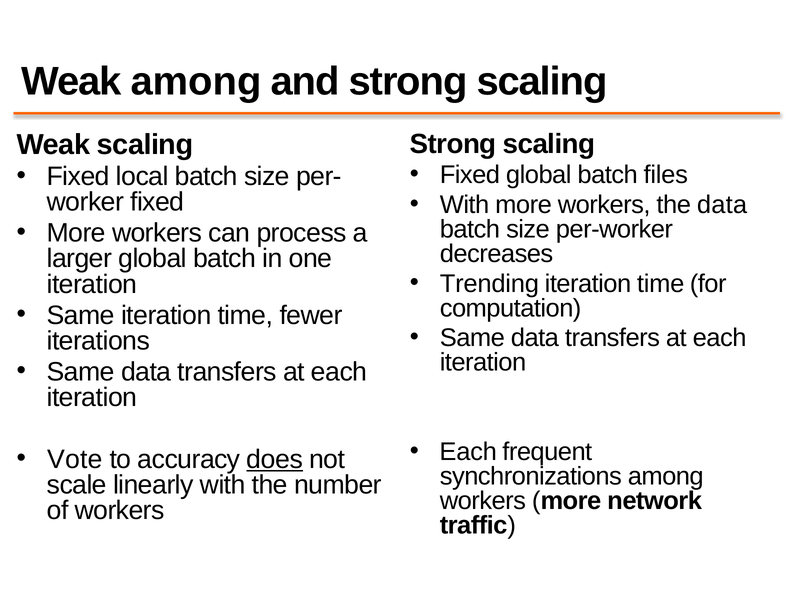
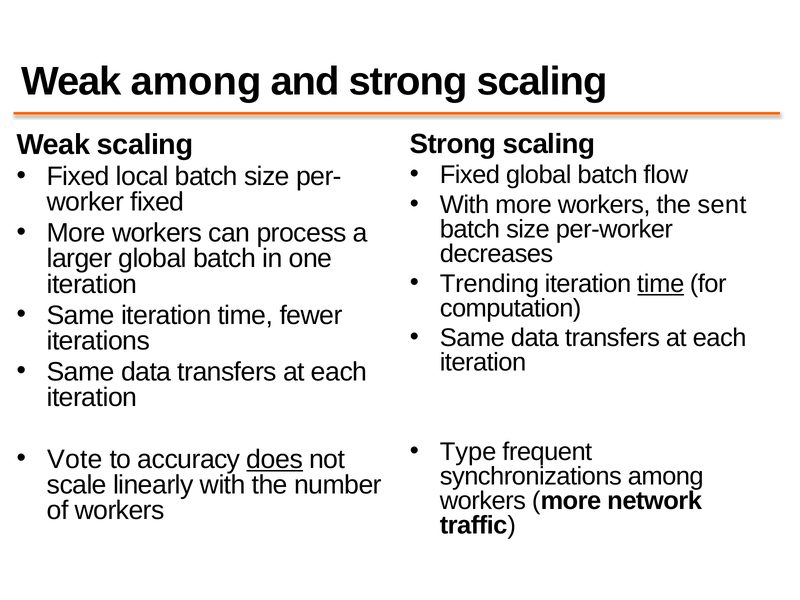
files: files -> flow
the data: data -> sent
time at (661, 284) underline: none -> present
Each at (468, 452): Each -> Type
